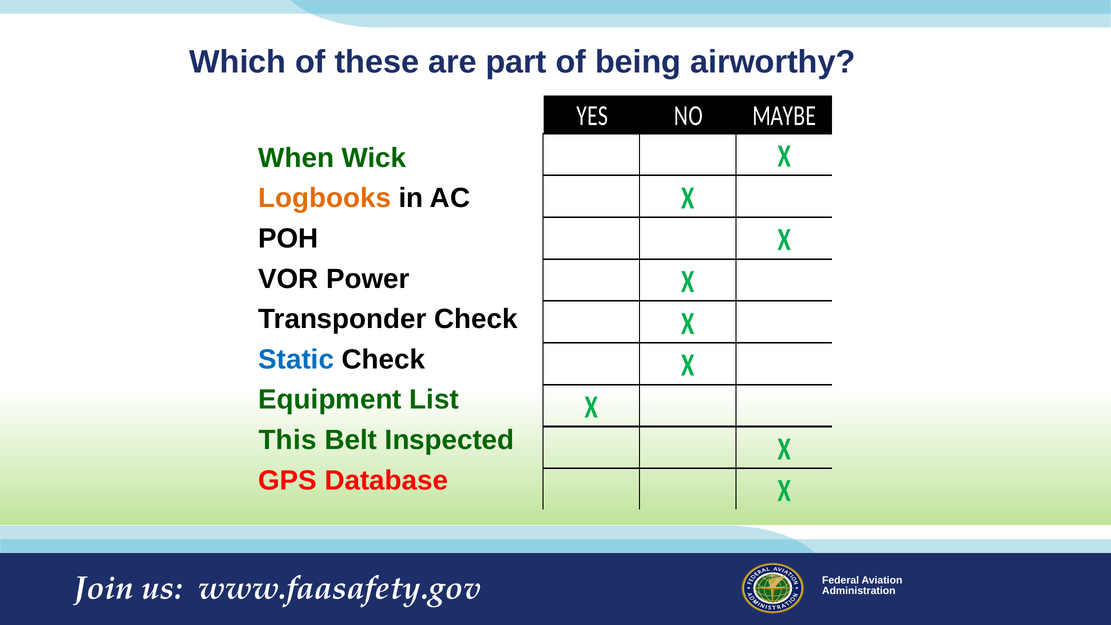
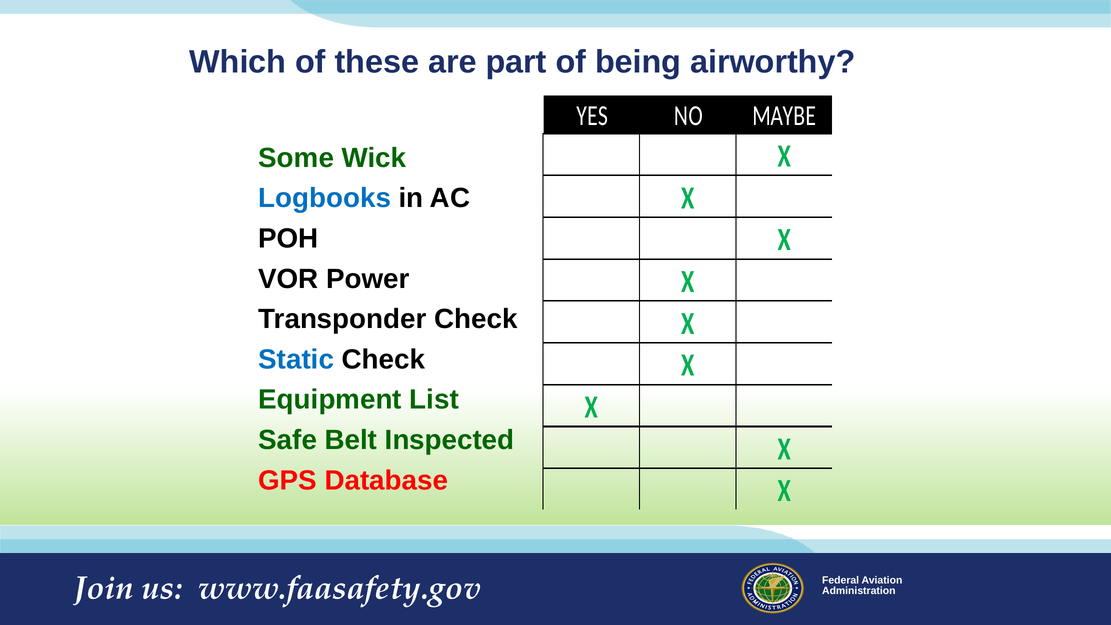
When: When -> Some
Logbooks colour: orange -> blue
This: This -> Safe
